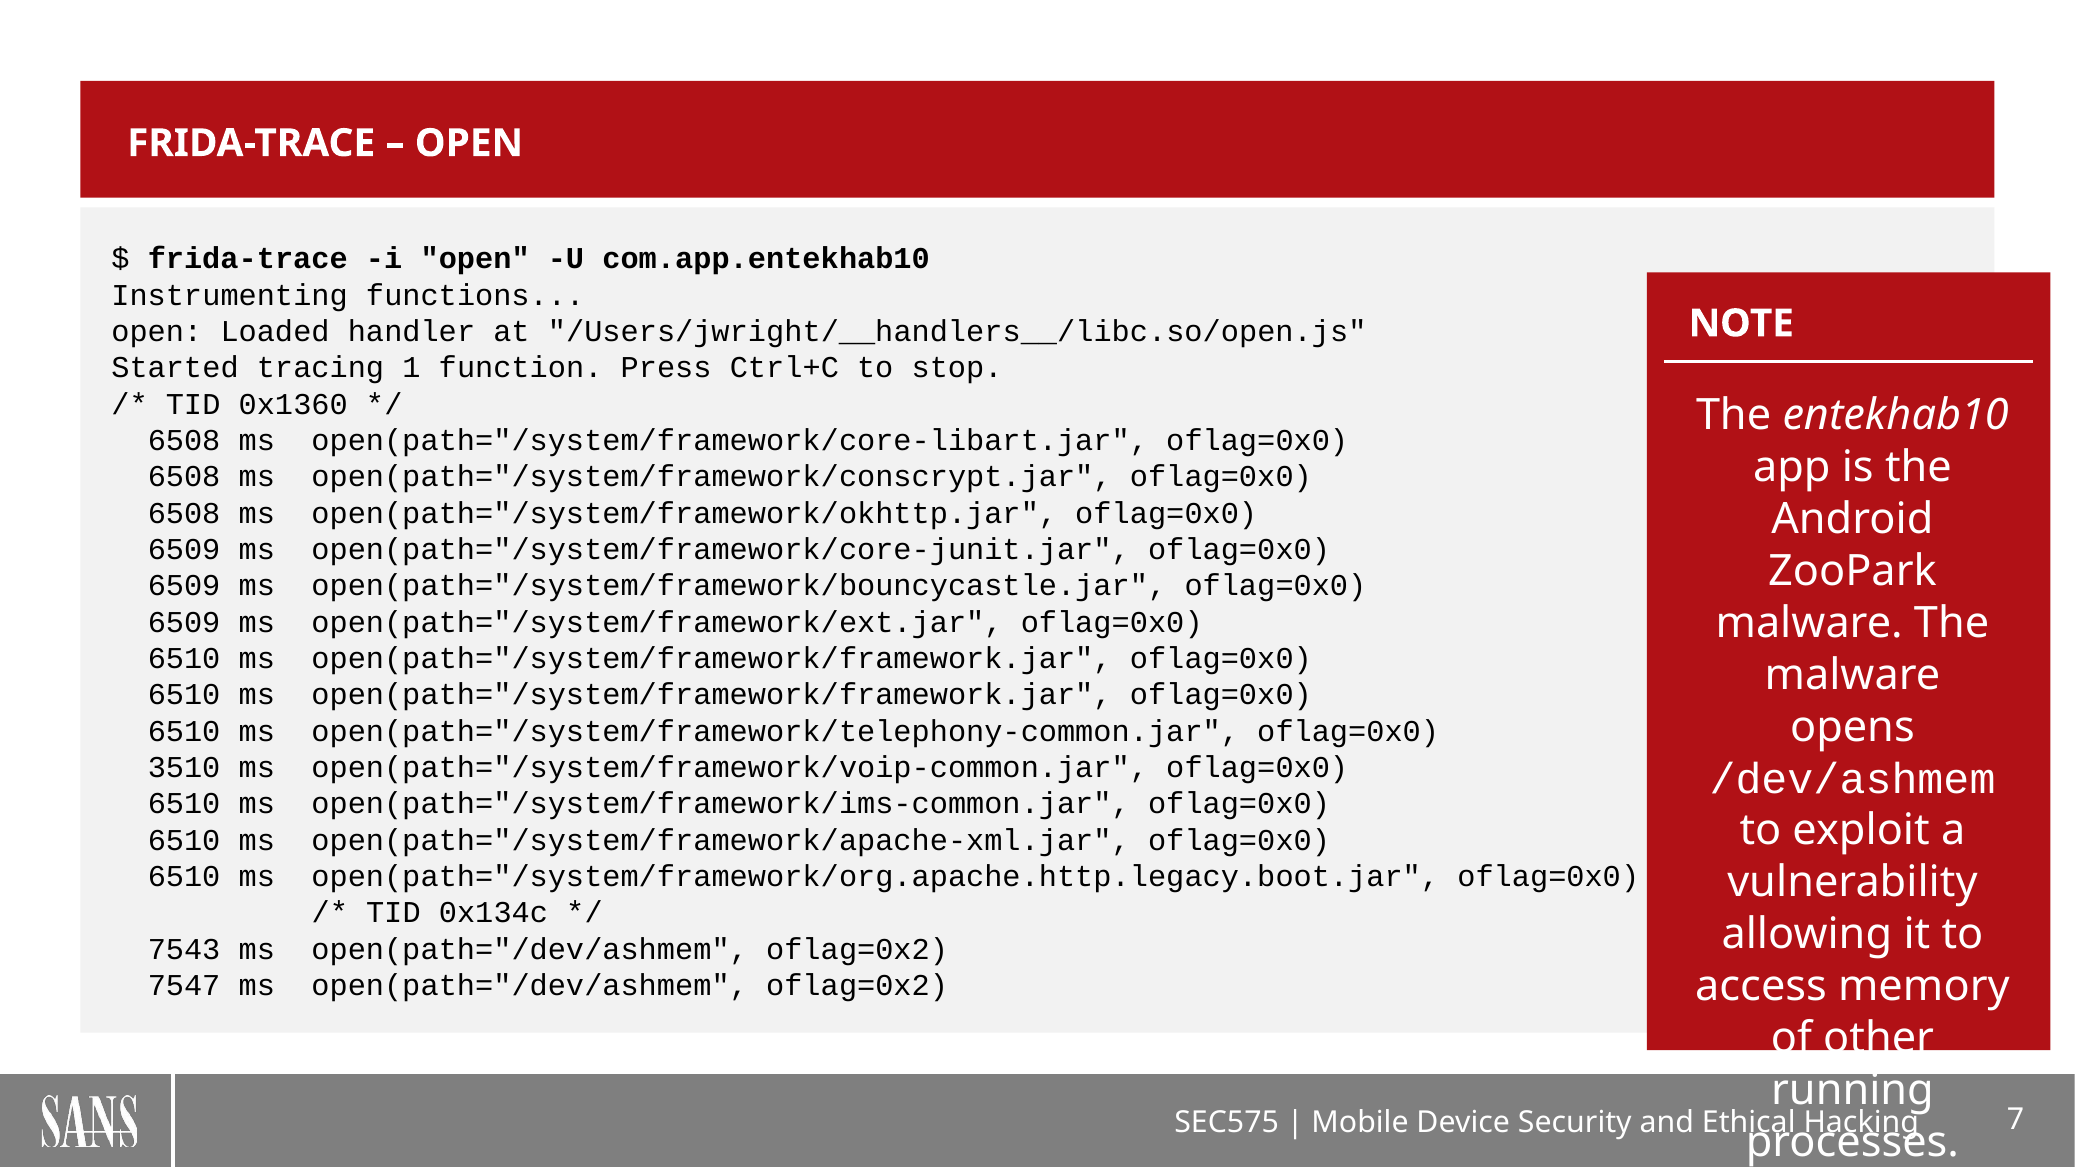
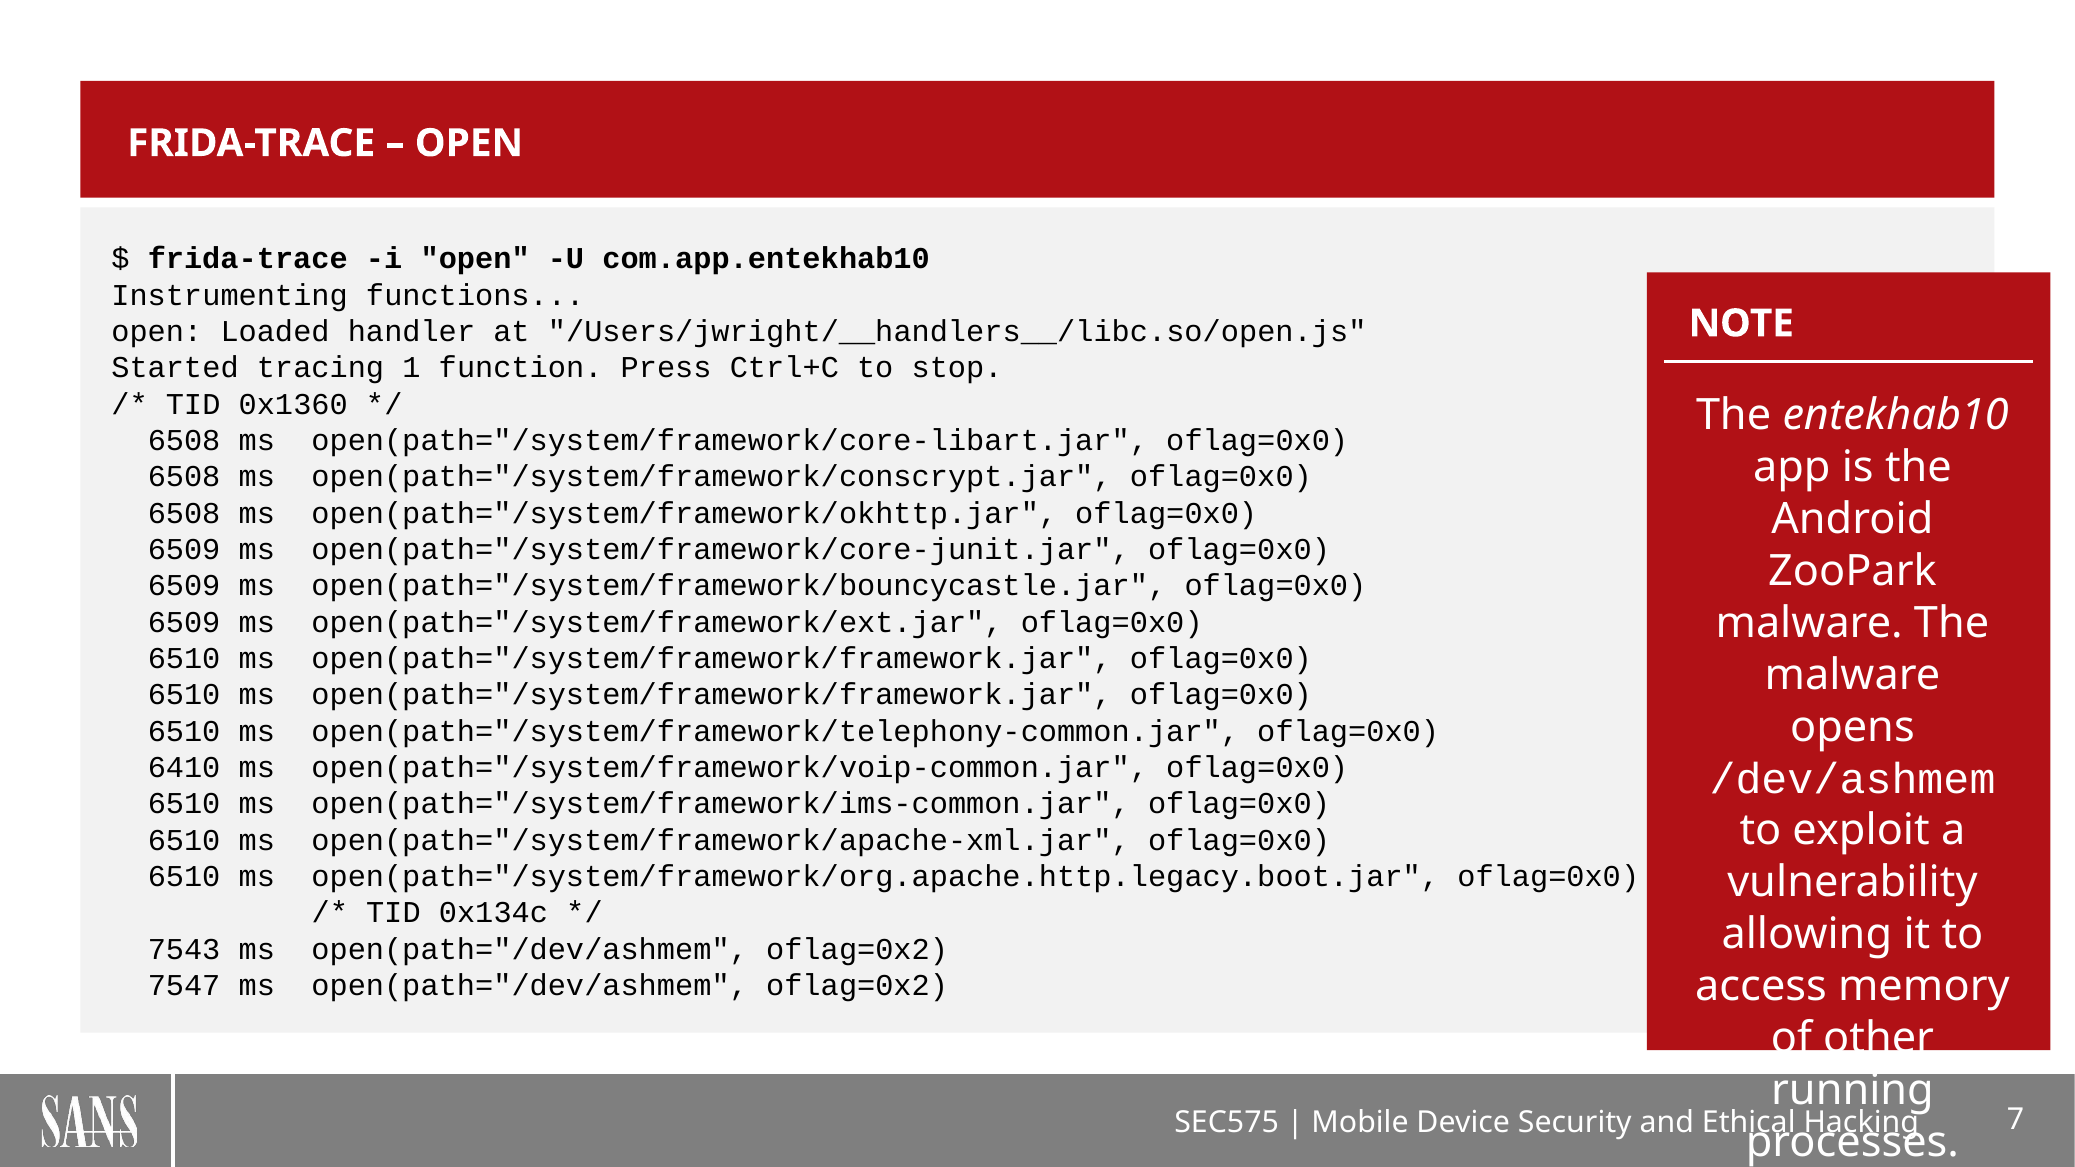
3510: 3510 -> 6410
